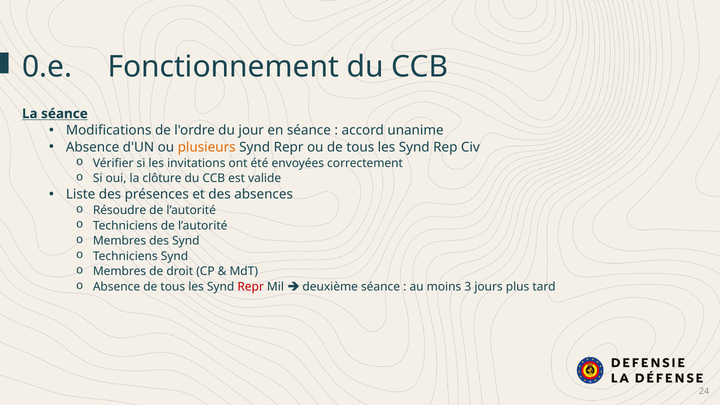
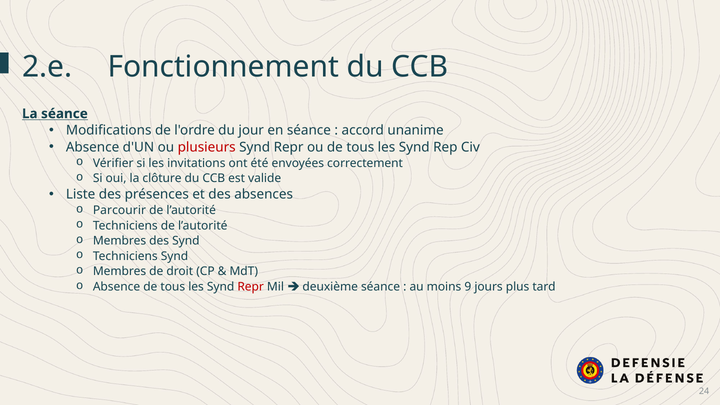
0.e: 0.e -> 2.e
plusieurs colour: orange -> red
Résoudre: Résoudre -> Parcourir
3: 3 -> 9
